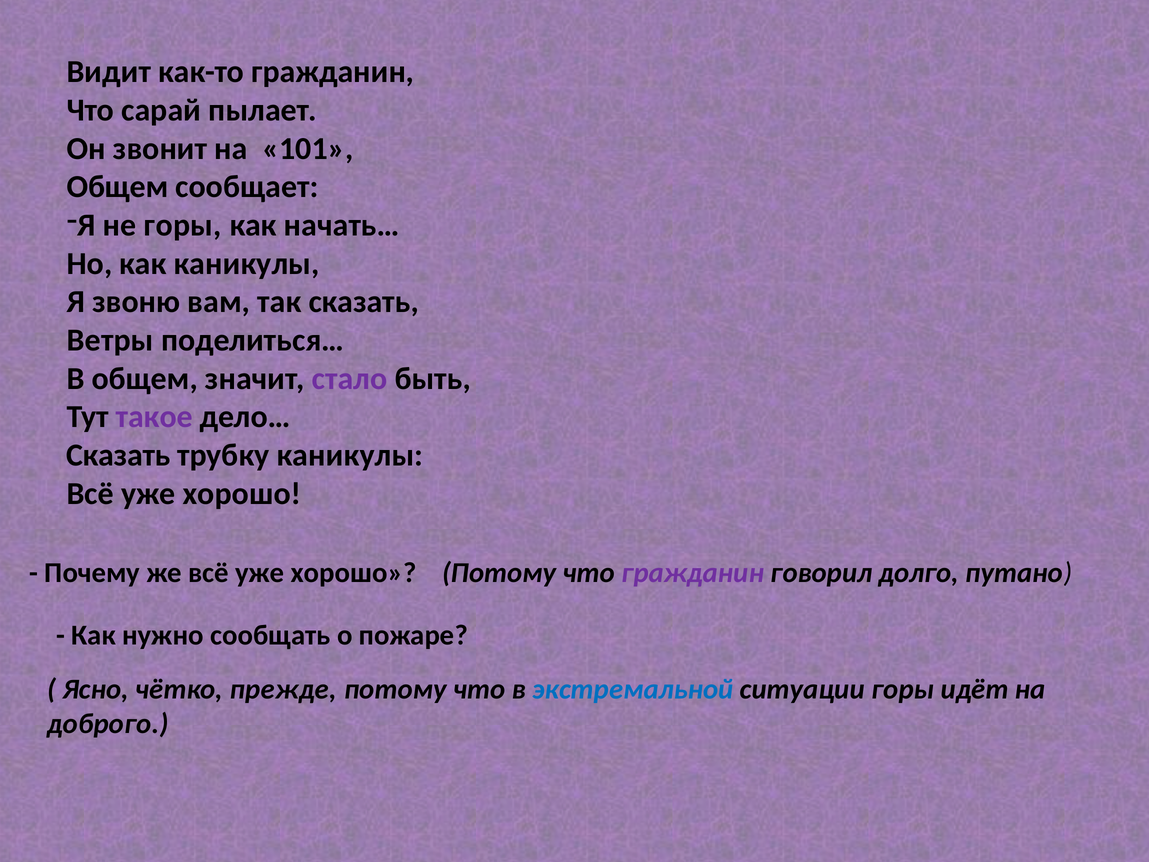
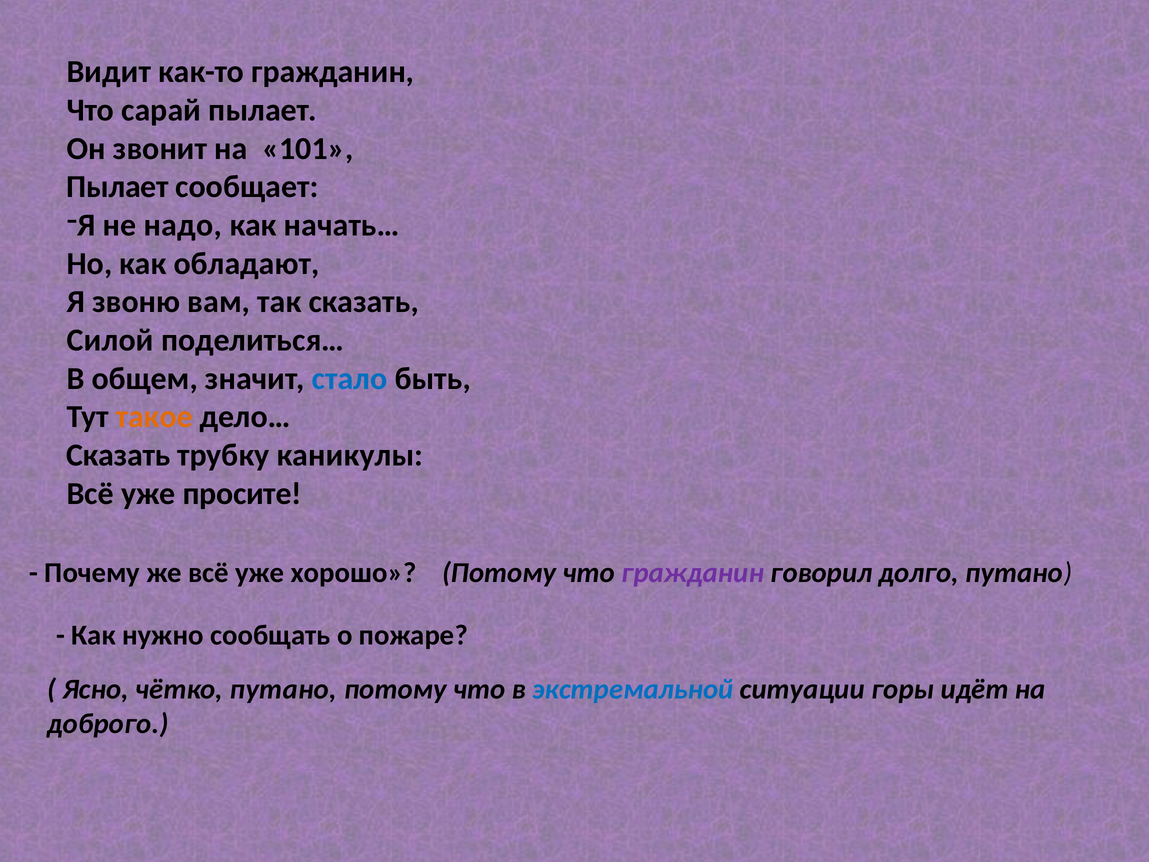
Общем at (118, 187): Общем -> Пылает
не горы: горы -> надо
как каникулы: каникулы -> обладают
Ветры: Ветры -> Силой
стало colour: purple -> blue
такое colour: purple -> orange
хорошо at (242, 493): хорошо -> просите
чётко прежде: прежде -> путано
